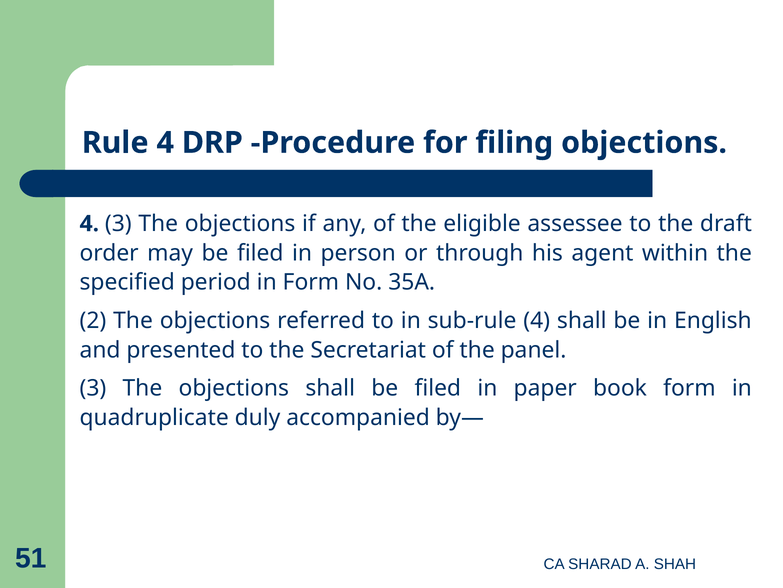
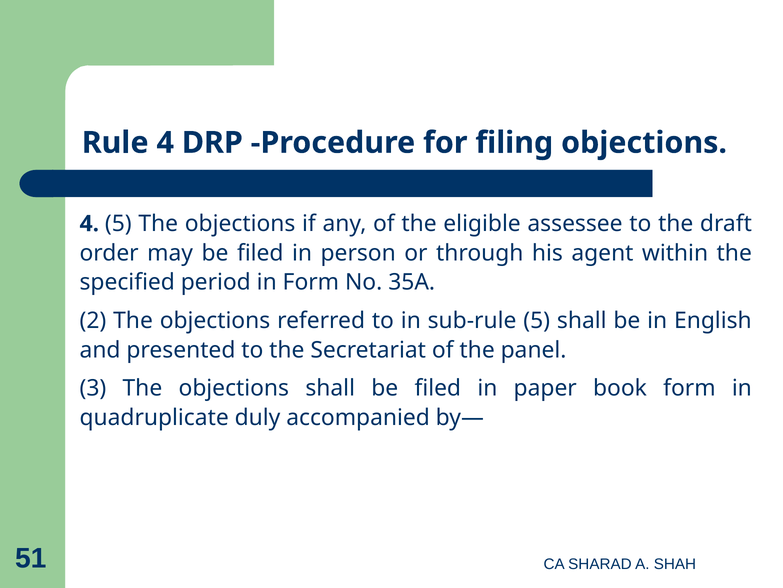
4 3: 3 -> 5
sub-rule 4: 4 -> 5
